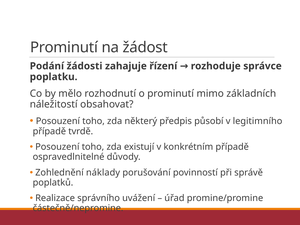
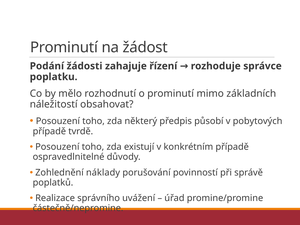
legitimního: legitimního -> pobytových
